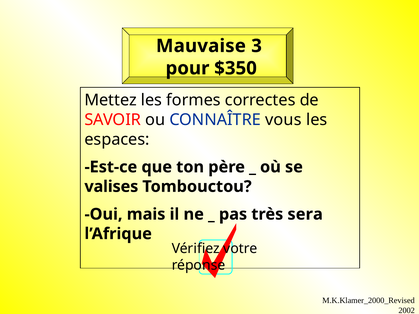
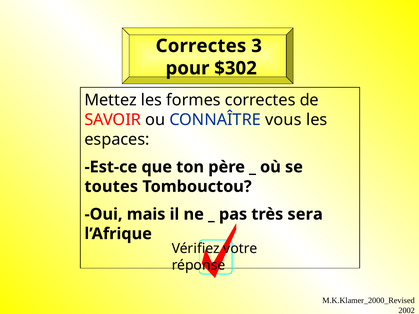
Mauvaise at (201, 46): Mauvaise -> Correctes
$350: $350 -> $302
valises: valises -> toutes
